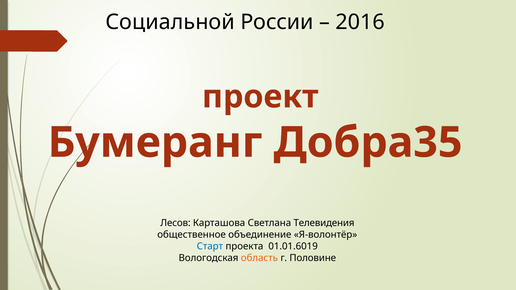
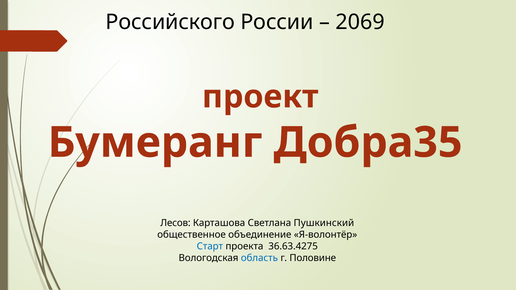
Социальной: Социальной -> Российского
2016: 2016 -> 2069
Телевидения: Телевидения -> Пушкинский
01.01.6019: 01.01.6019 -> 36.63.4275
область colour: orange -> blue
